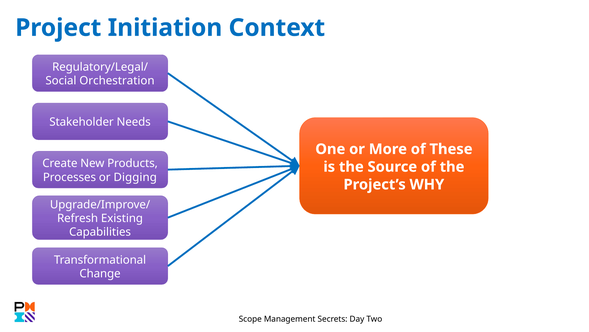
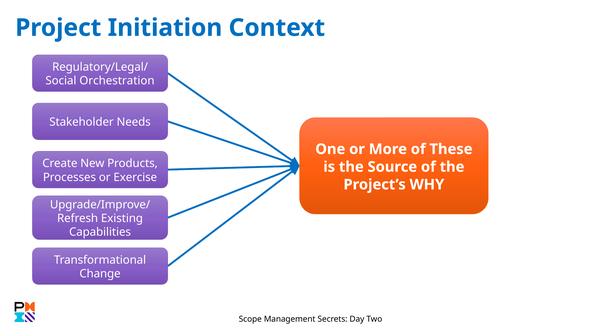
Digging: Digging -> Exercise
